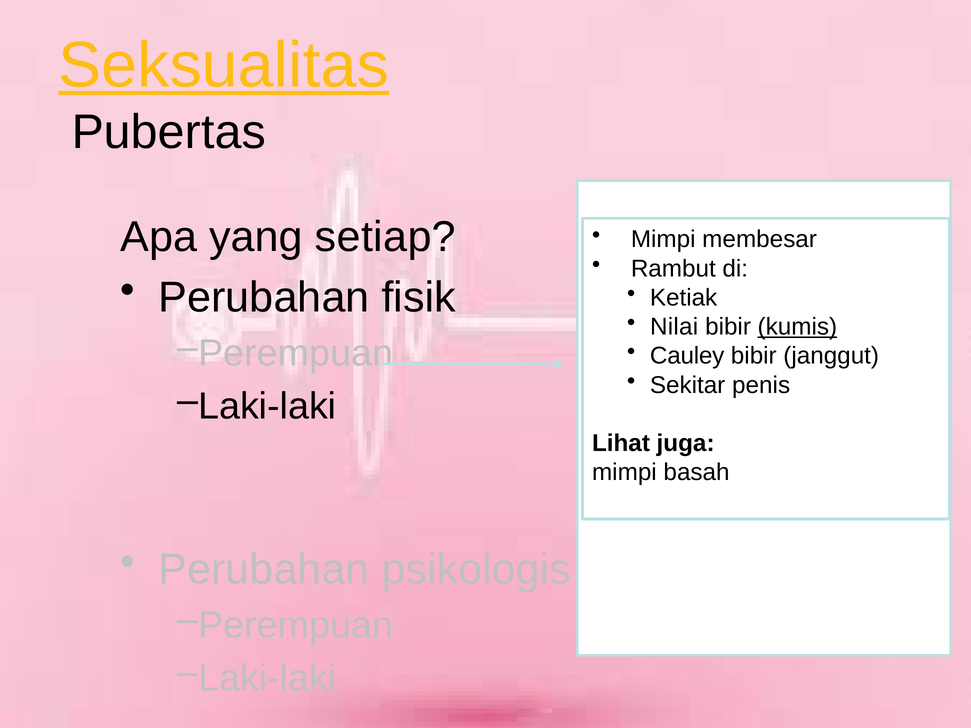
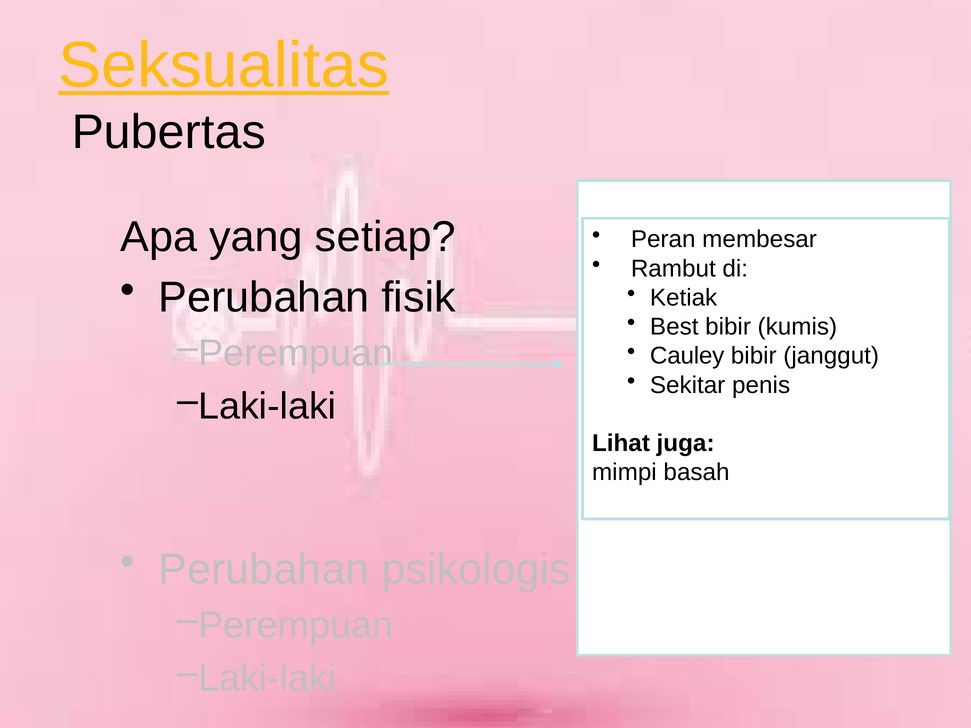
Mimpi at (663, 239): Mimpi -> Peran
Nilai: Nilai -> Best
kumis underline: present -> none
